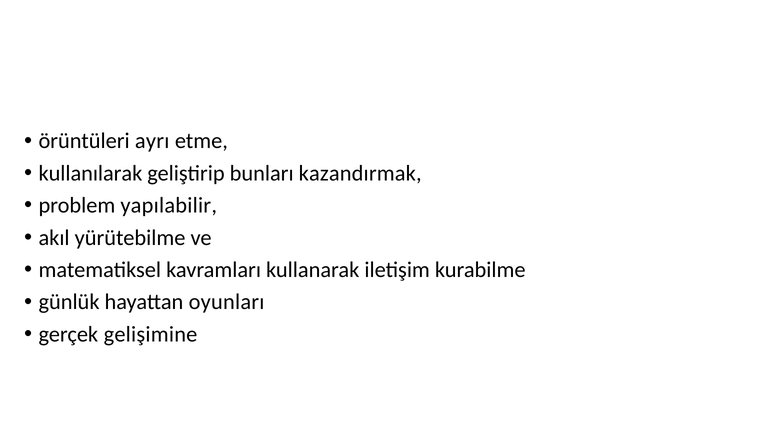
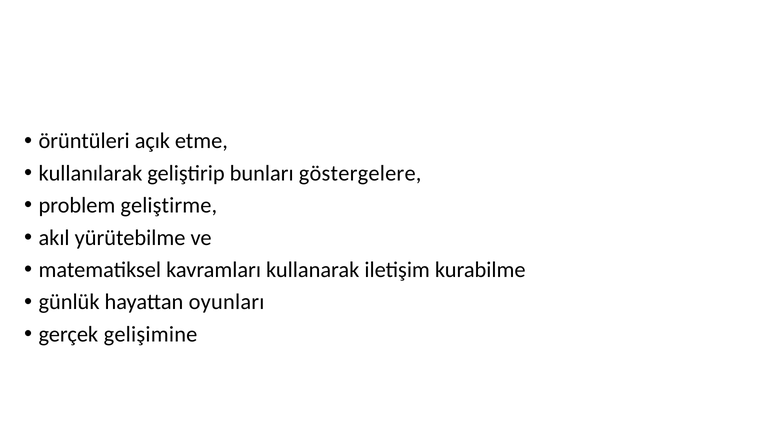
ayrı: ayrı -> açık
kazandırmak: kazandırmak -> göstergelere
yapılabilir: yapılabilir -> geliştirme
